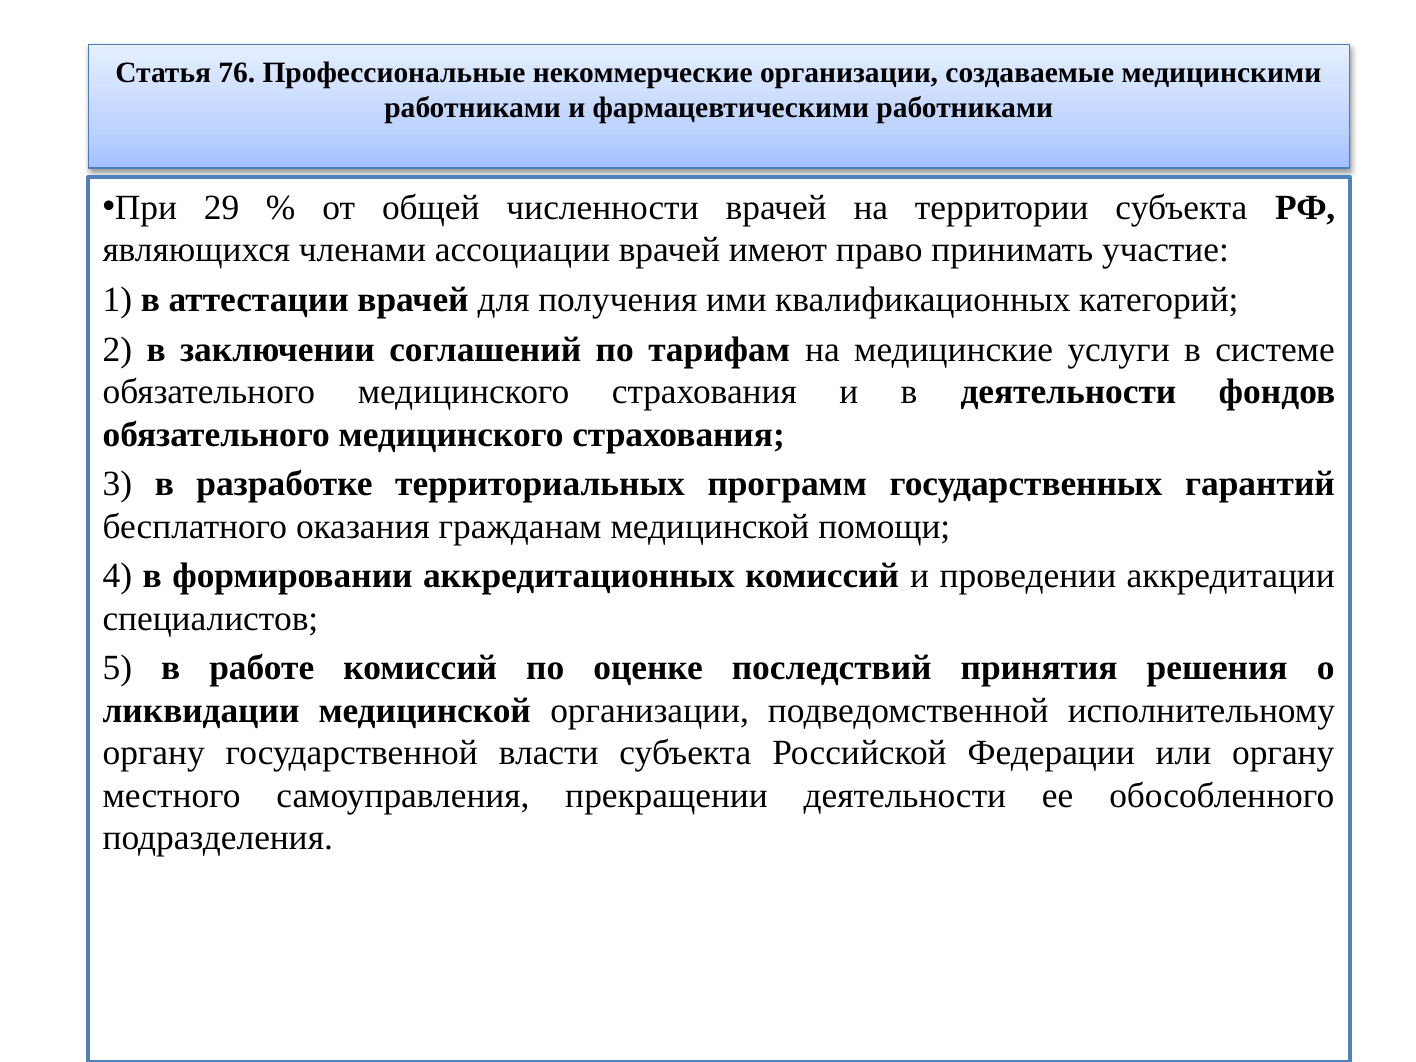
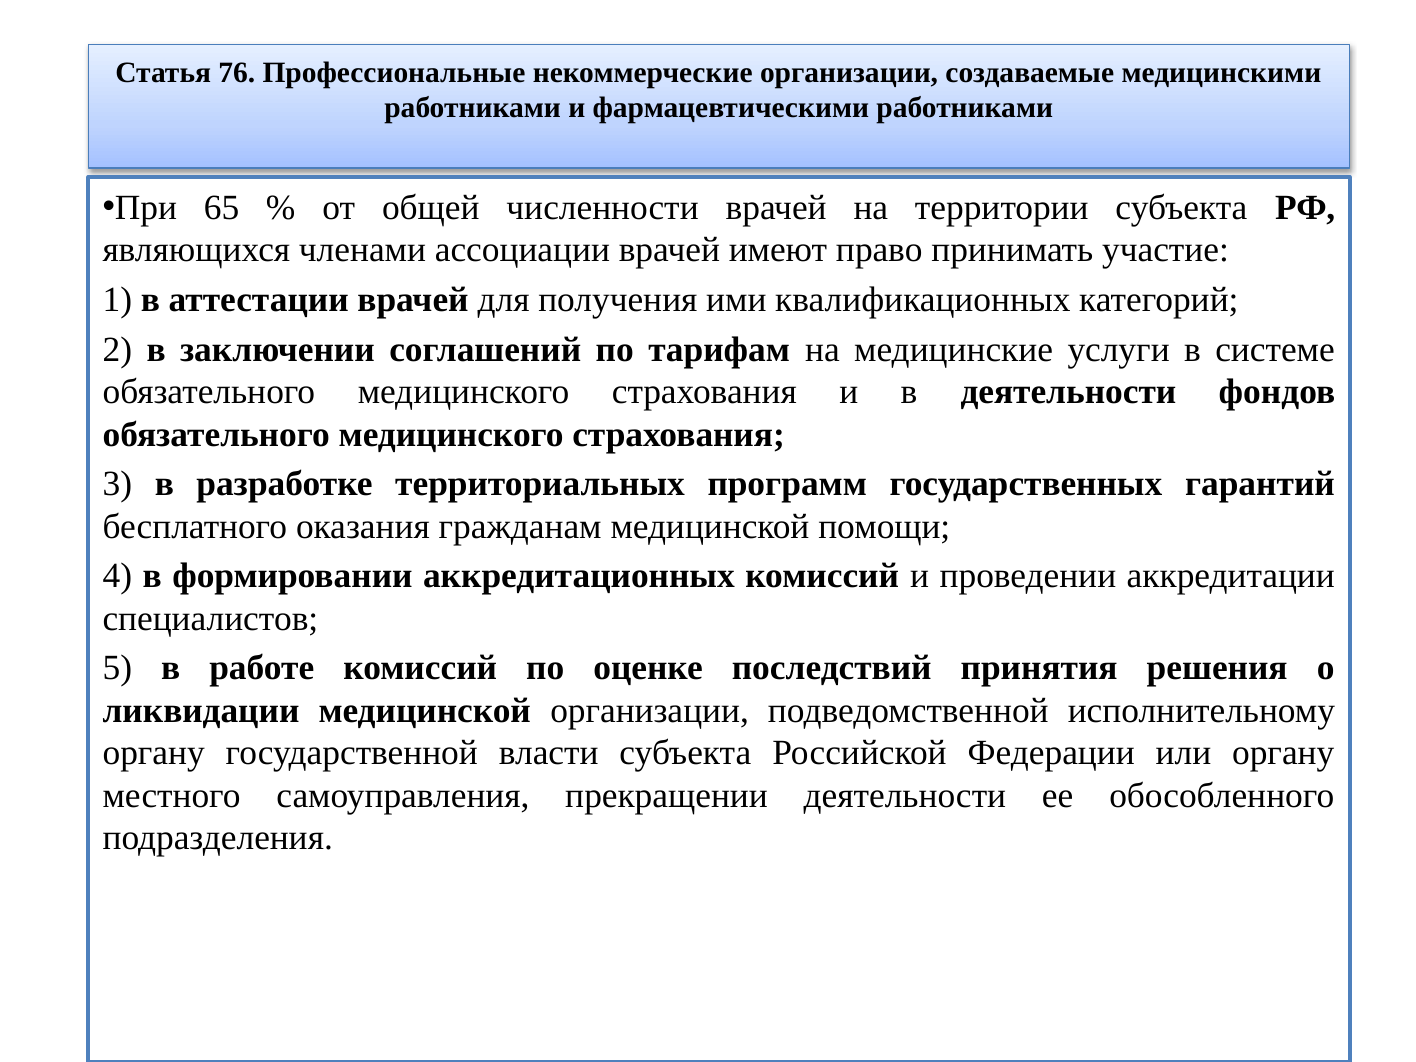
29: 29 -> 65
